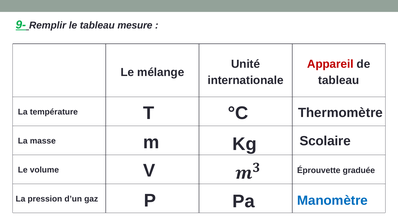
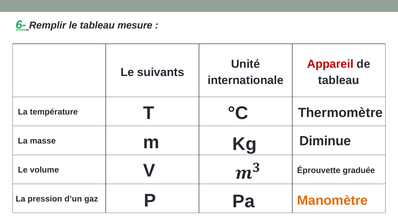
9-: 9- -> 6-
mélange: mélange -> suivants
Scolaire: Scolaire -> Diminue
Manomètre colour: blue -> orange
